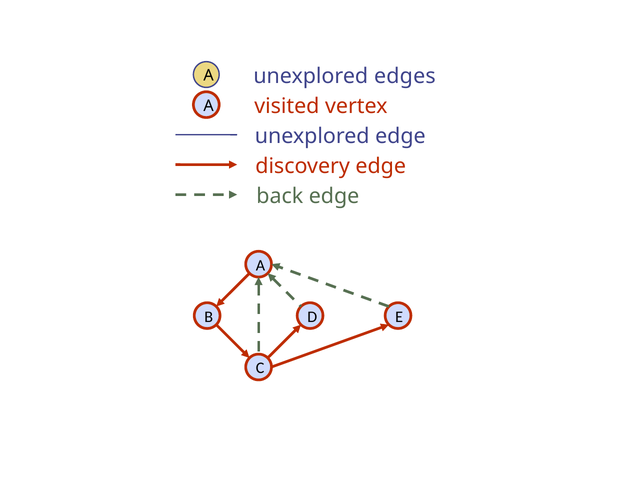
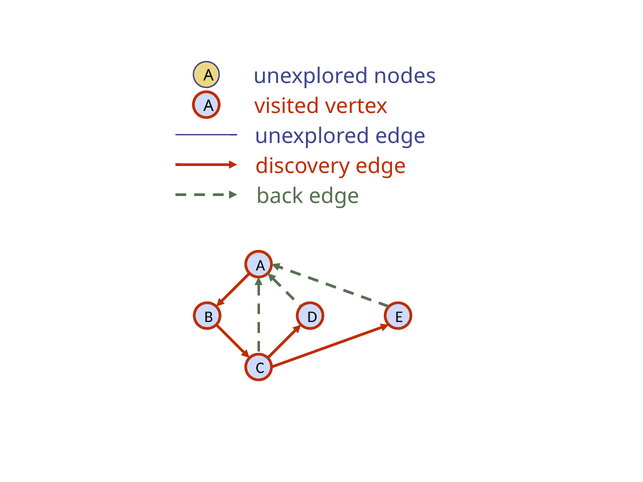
edges: edges -> nodes
